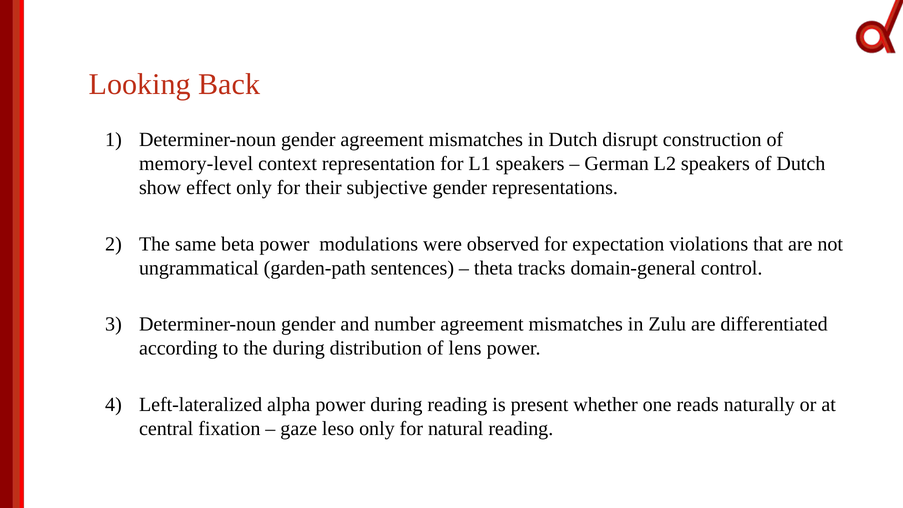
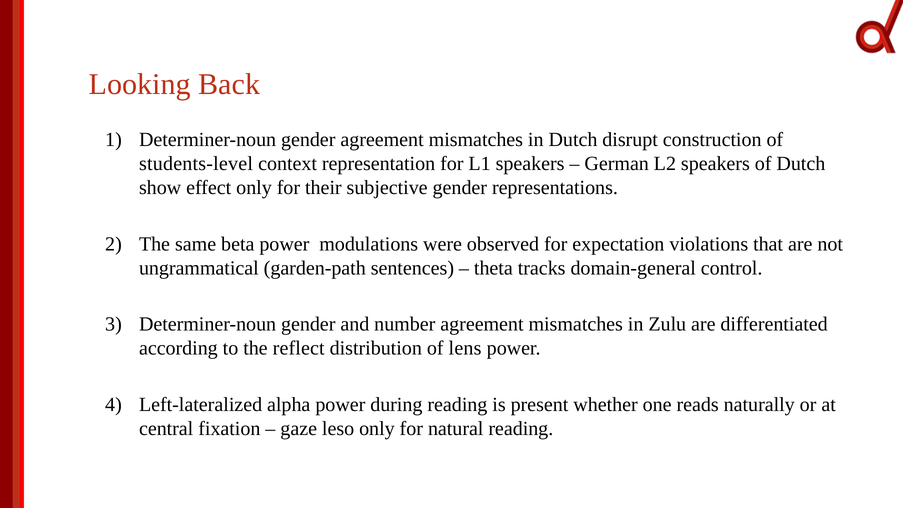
memory-level: memory-level -> students-level
the during: during -> reflect
